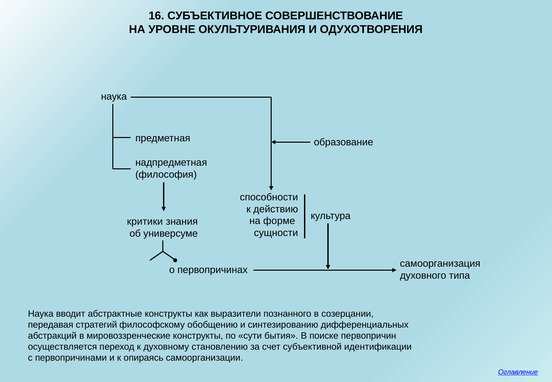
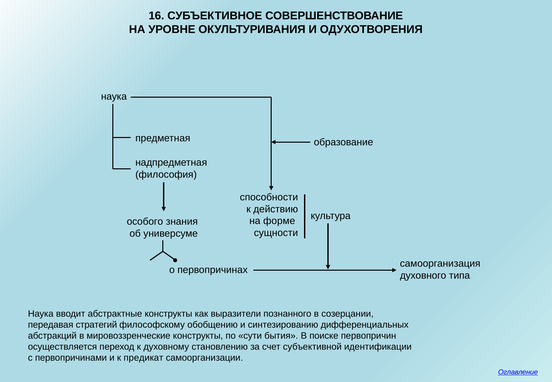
критики: критики -> особого
опираясь: опираясь -> предикат
